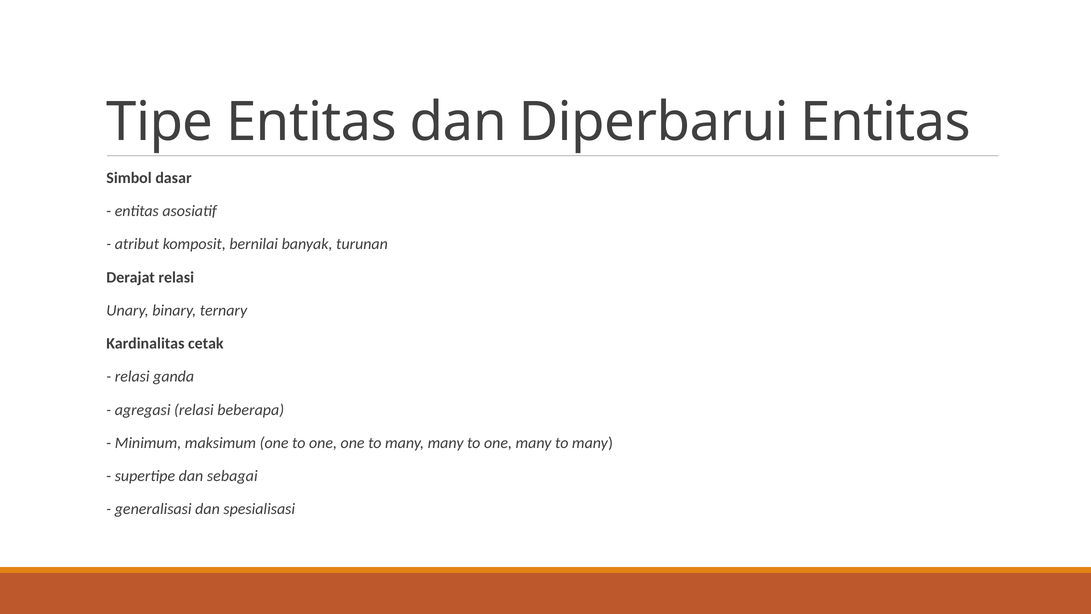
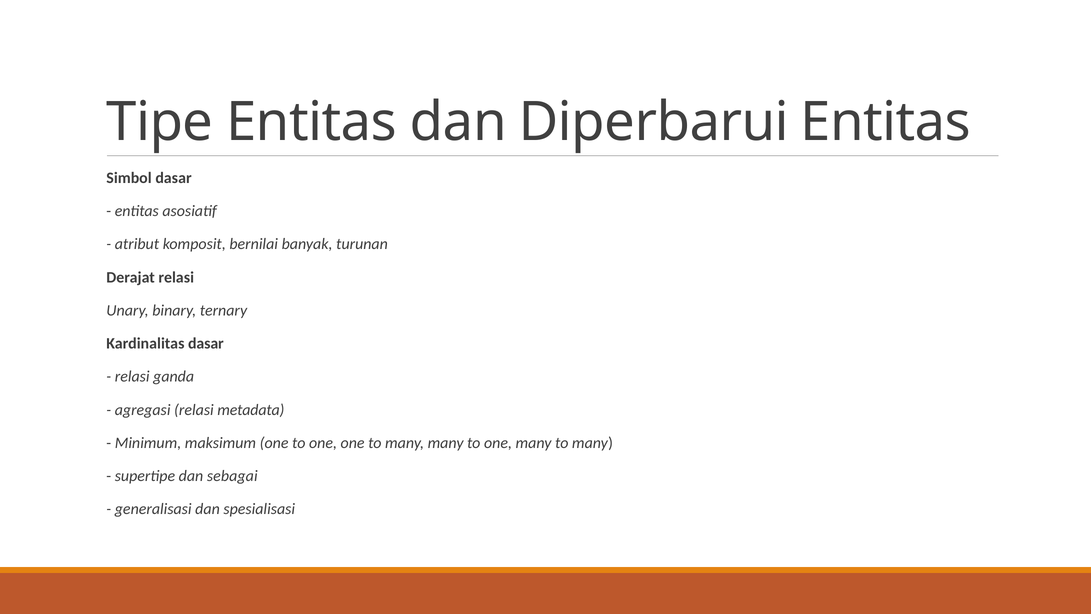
Kardinalitas cetak: cetak -> dasar
beberapa: beberapa -> metadata
